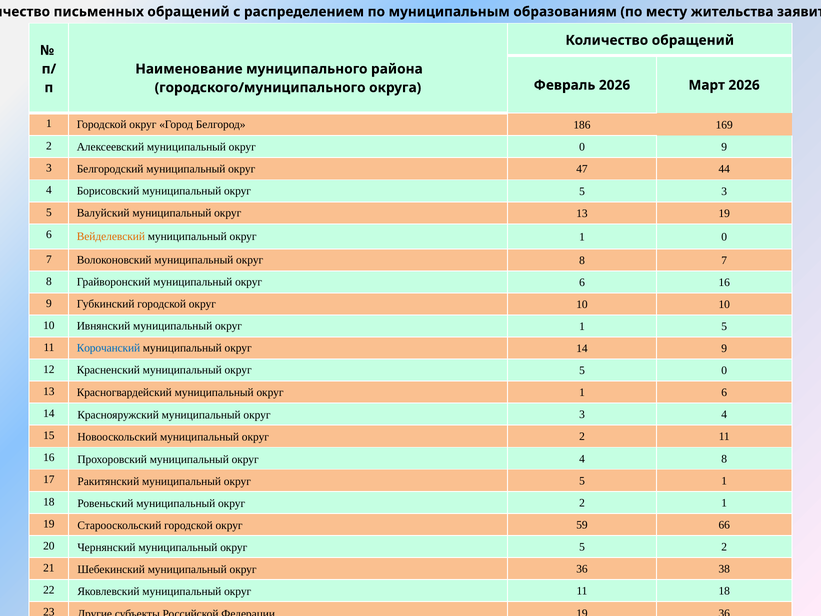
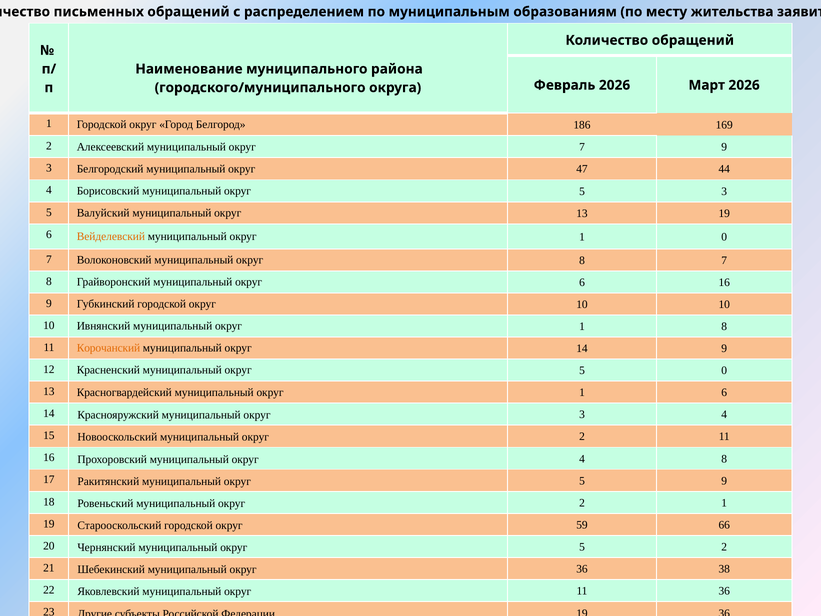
округ 0: 0 -> 7
1 5: 5 -> 8
Корочанский colour: blue -> orange
5 1: 1 -> 9
11 18: 18 -> 36
